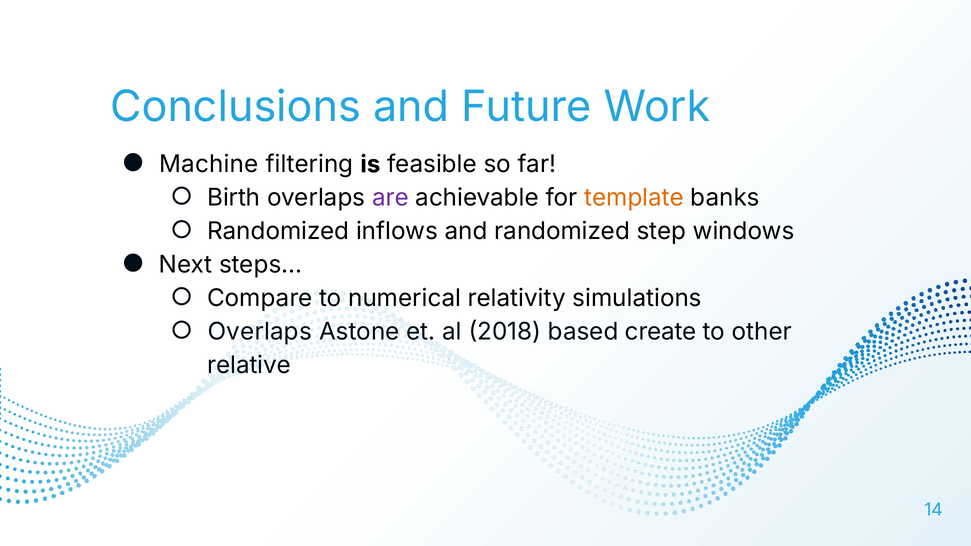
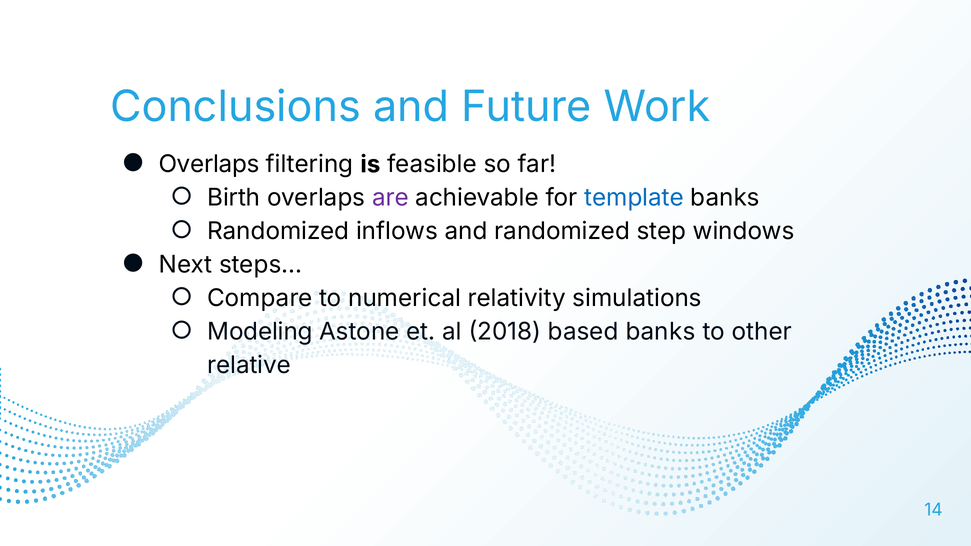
Machine at (209, 164): Machine -> Overlaps
template colour: orange -> blue
Overlaps at (260, 332): Overlaps -> Modeling
based create: create -> banks
